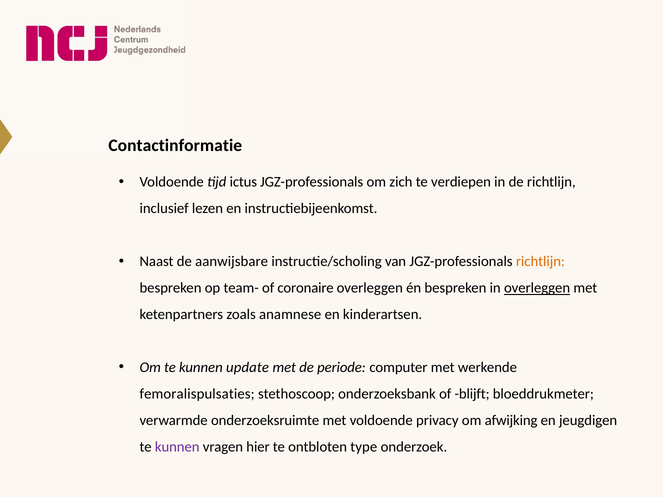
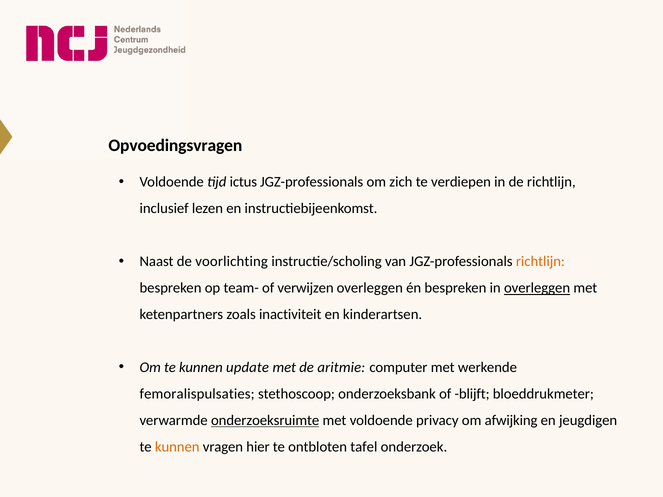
Contactinformatie: Contactinformatie -> Opvoedingsvragen
aanwijsbare: aanwijsbare -> voorlichting
coronaire: coronaire -> verwijzen
anamnese: anamnese -> inactiviteit
periode: periode -> aritmie
onderzoeksruimte underline: none -> present
kunnen at (177, 447) colour: purple -> orange
type: type -> tafel
